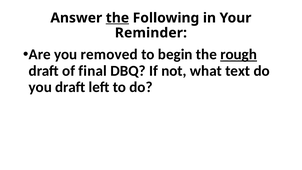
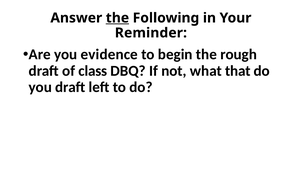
removed: removed -> evidence
rough underline: present -> none
final: final -> class
text: text -> that
